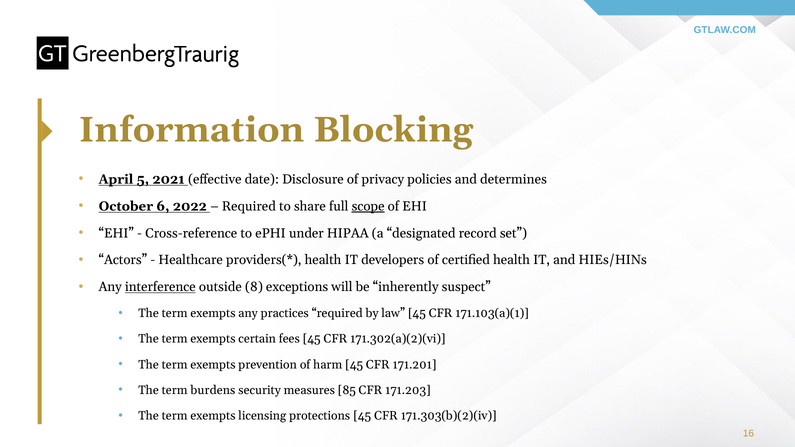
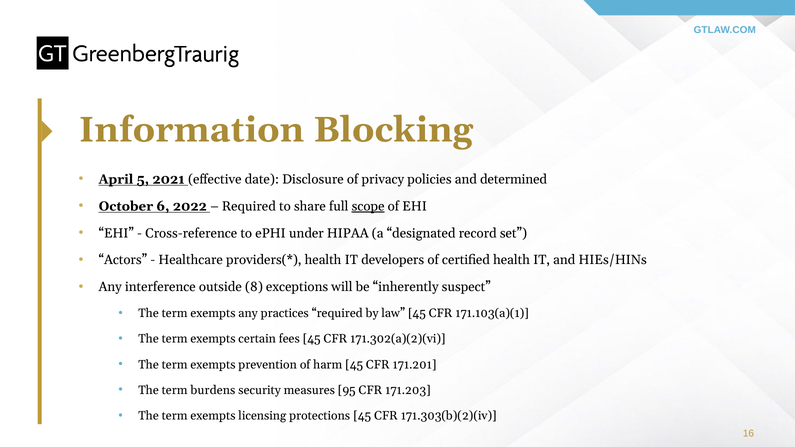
determines: determines -> determined
interference underline: present -> none
85: 85 -> 95
